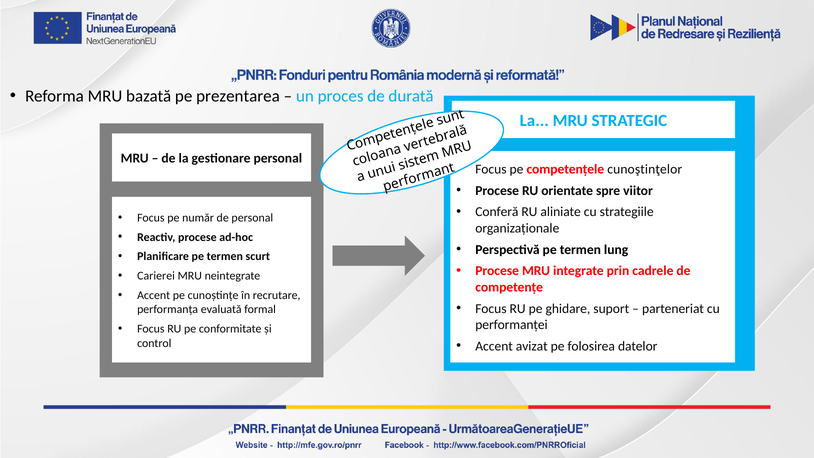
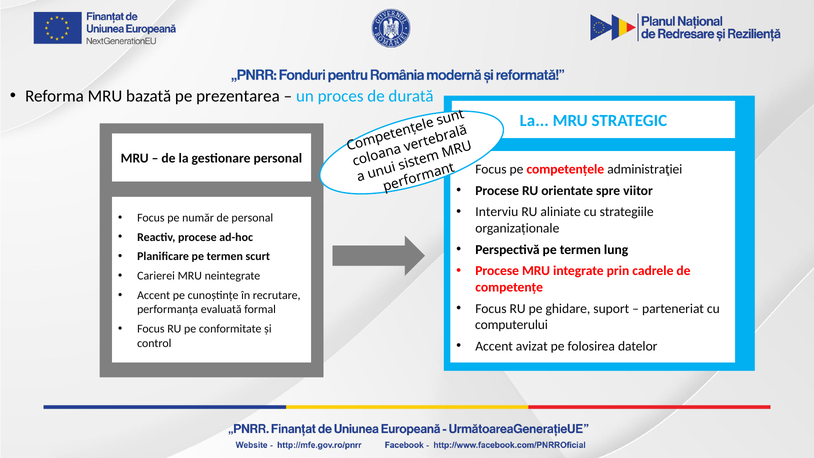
cunoştinţelor: cunoştinţelor -> administraţiei
Conferă: Conferă -> Interviu
performanței: performanței -> computerului
